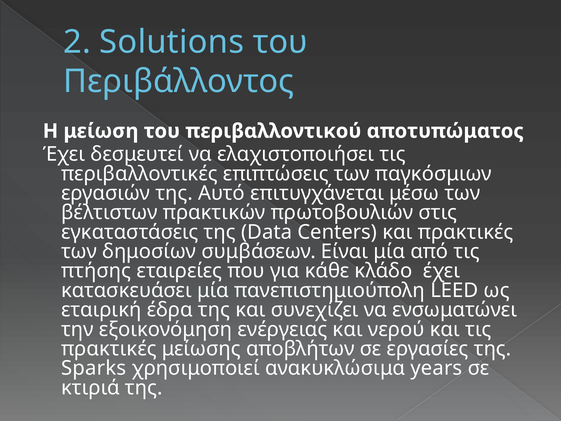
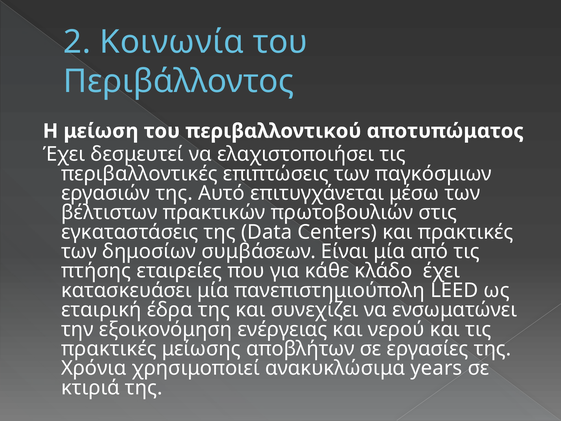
Solutions: Solutions -> Κοινωνία
Sparks: Sparks -> Χρόνια
